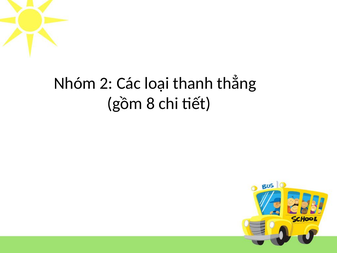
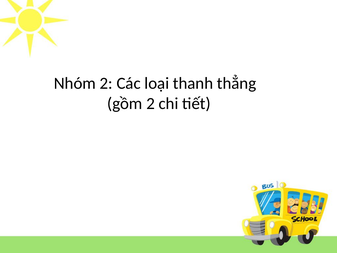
gồm 8: 8 -> 2
